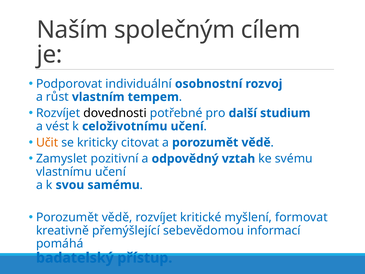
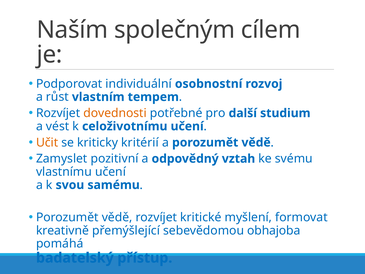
dovednosti colour: black -> orange
citovat: citovat -> kritérií
informací: informací -> obhajoba
